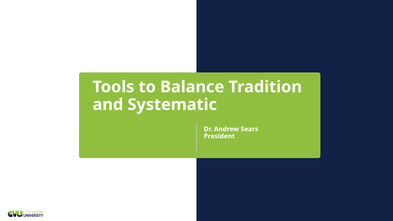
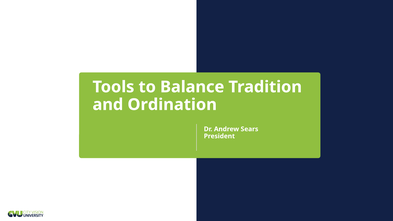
Systematic: Systematic -> Ordination
